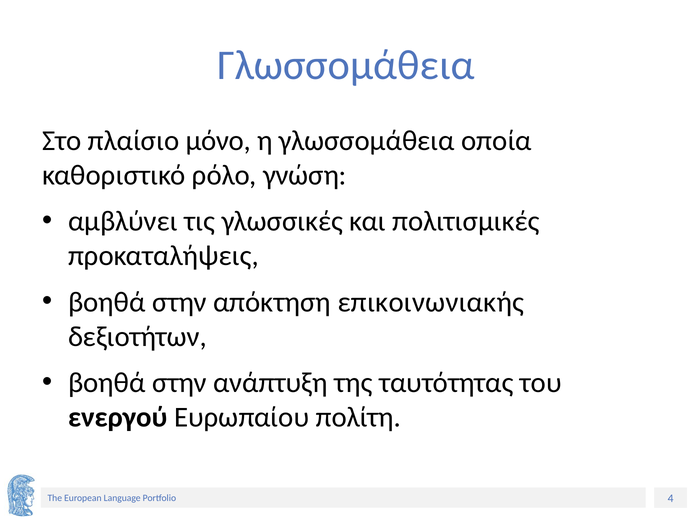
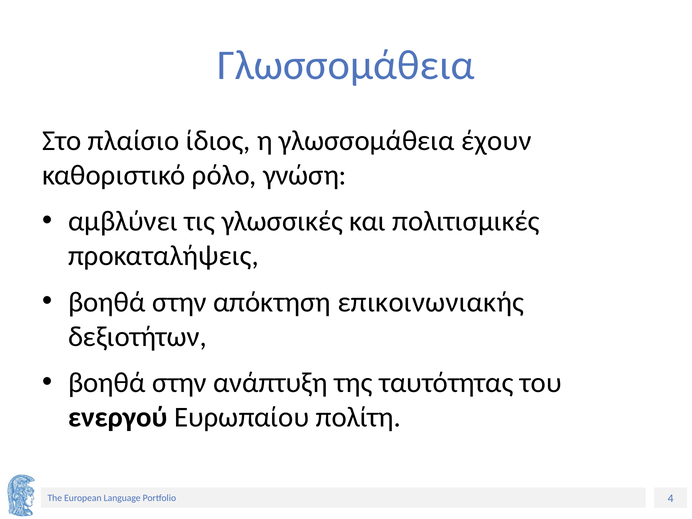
μόνο: μόνο -> ίδιος
οποία: οποία -> έχουν
